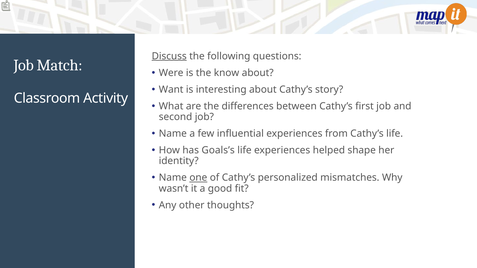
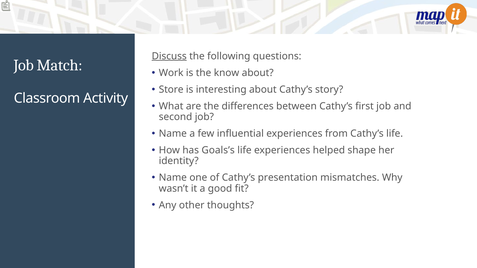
Were: Were -> Work
Want: Want -> Store
one underline: present -> none
personalized: personalized -> presentation
